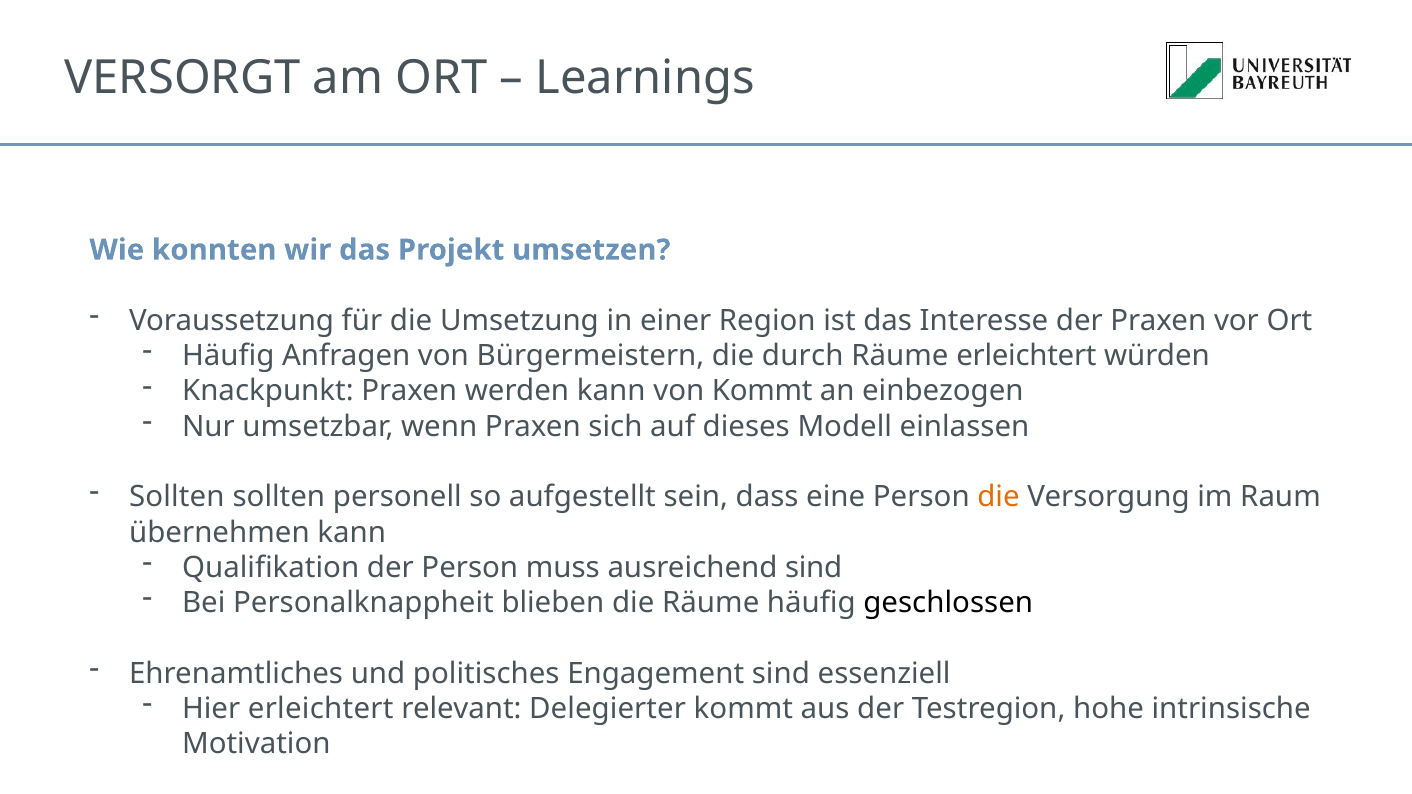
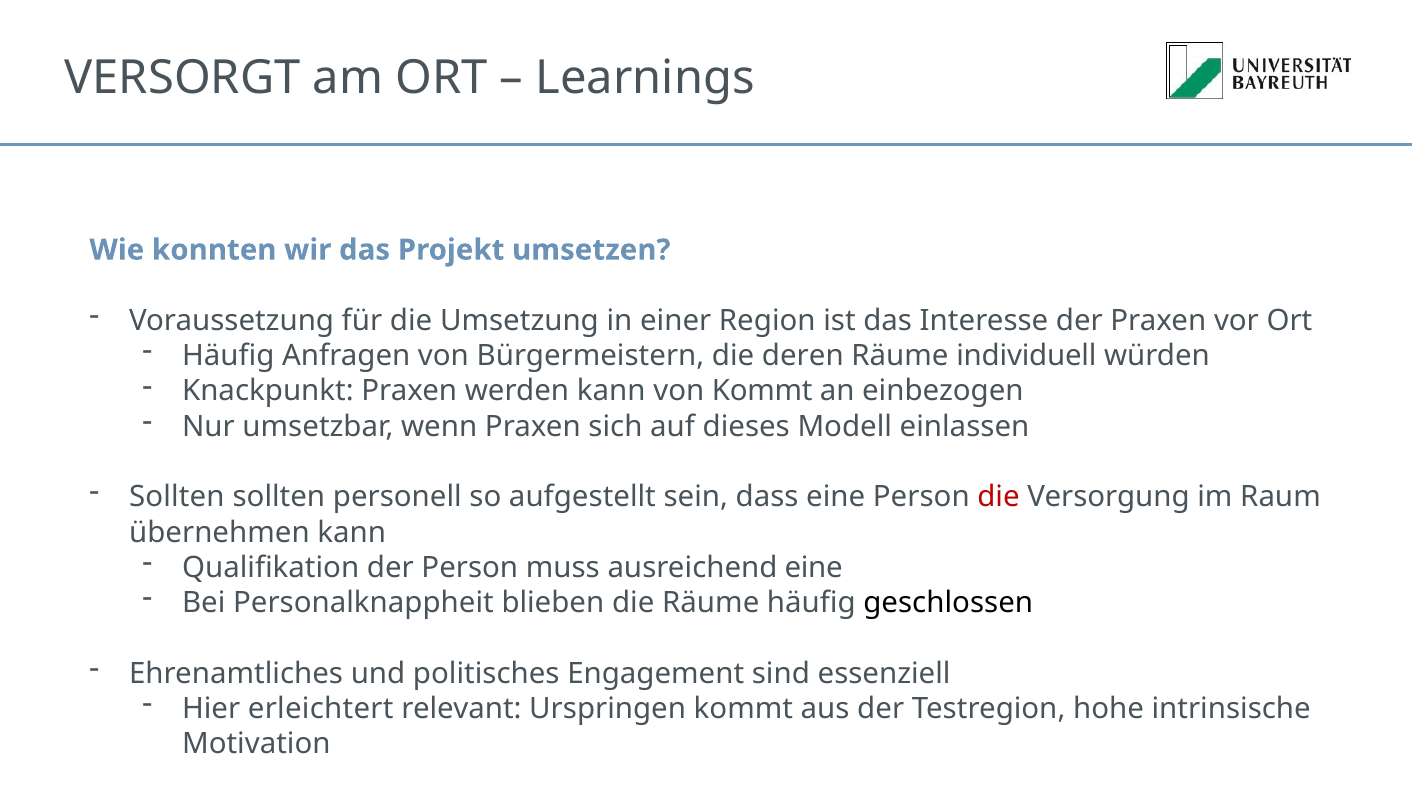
durch: durch -> deren
Räume erleichtert: erleichtert -> individuell
die at (998, 497) colour: orange -> red
ausreichend sind: sind -> eine
Delegierter: Delegierter -> Urspringen
